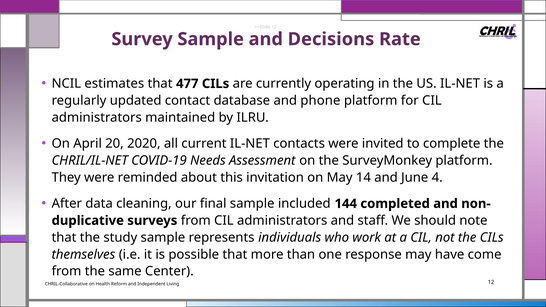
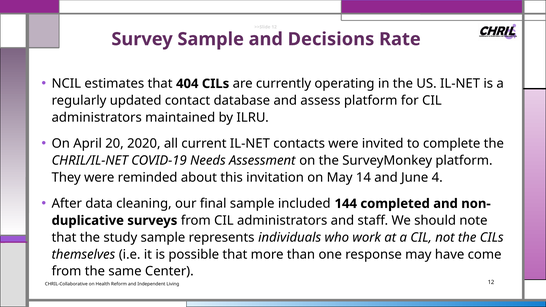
477: 477 -> 404
phone: phone -> assess
